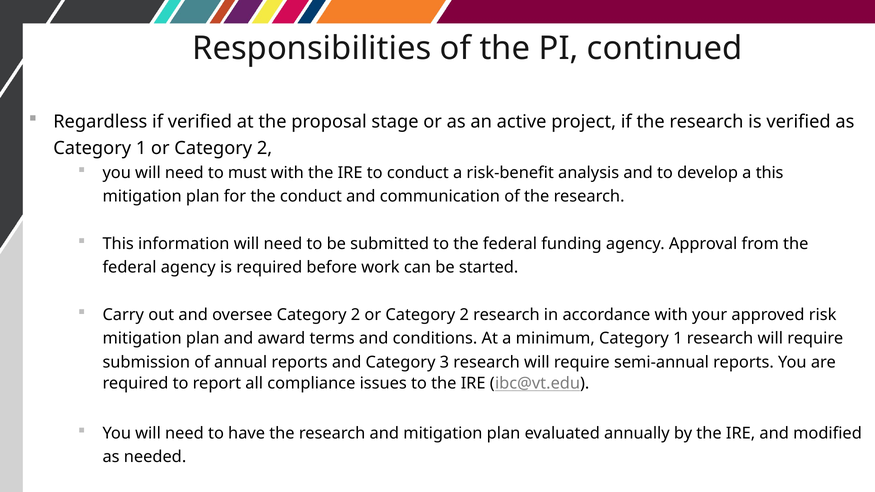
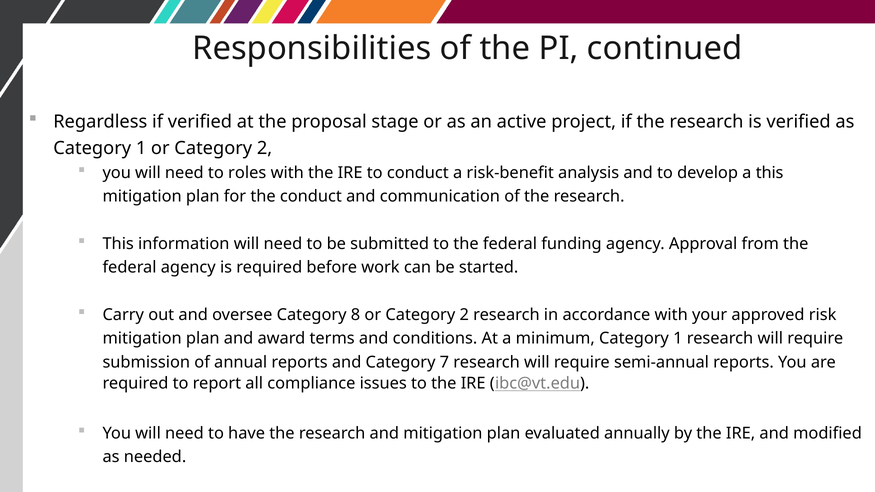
must: must -> roles
oversee Category 2: 2 -> 8
3: 3 -> 7
